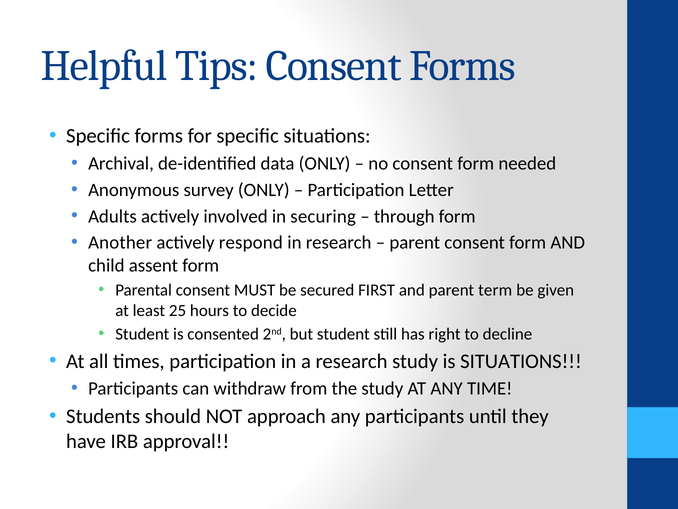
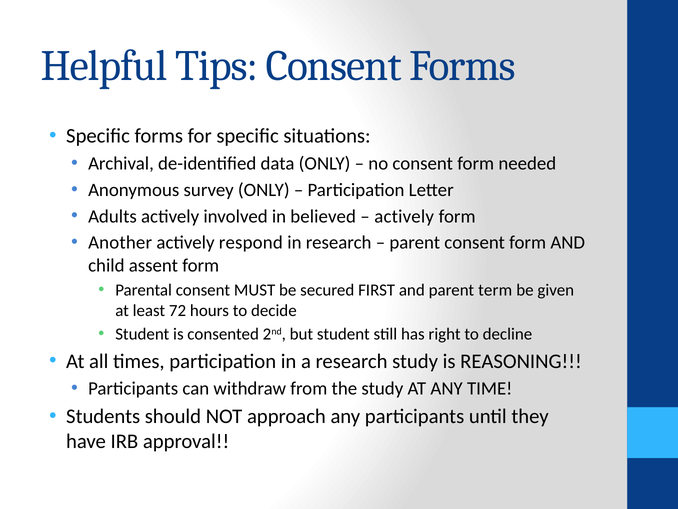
securing: securing -> believed
through at (404, 216): through -> actively
25: 25 -> 72
is SITUATIONS: SITUATIONS -> REASONING
